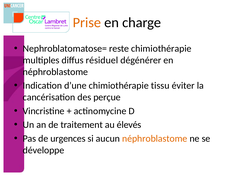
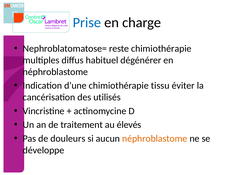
Prise colour: orange -> blue
résiduel: résiduel -> habituel
perçue: perçue -> utilisés
urgences: urgences -> douleurs
